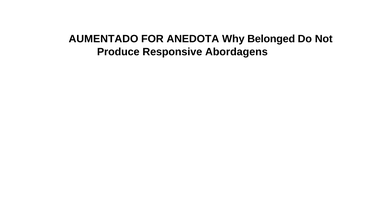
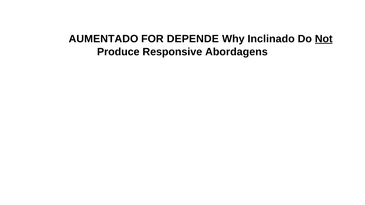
ANEDOTA: ANEDOTA -> DEPENDE
Belonged: Belonged -> Inclinado
Not underline: none -> present
